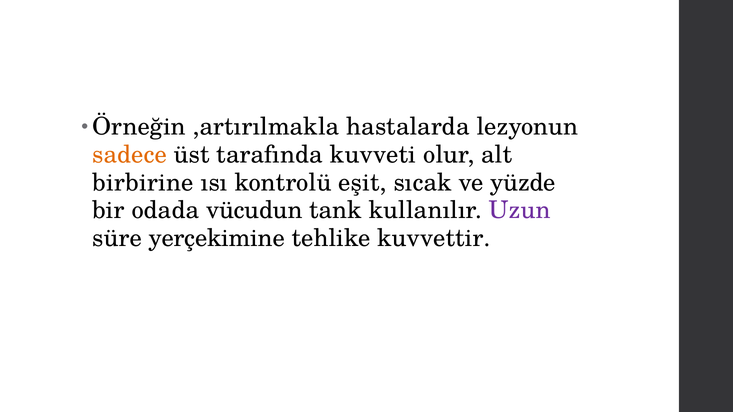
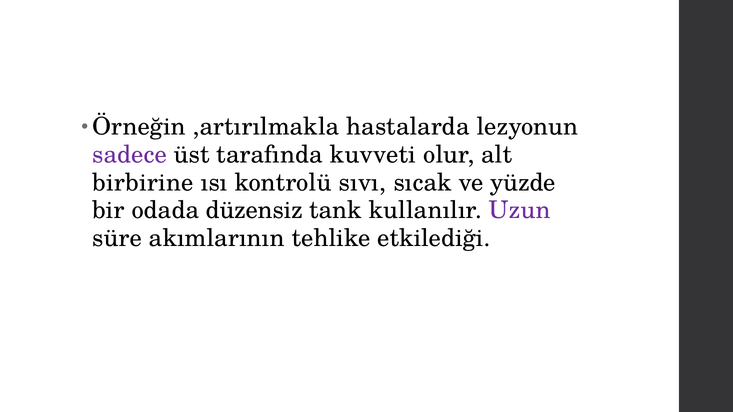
sadece colour: orange -> purple
eşit: eşit -> sıvı
vücudun: vücudun -> düzensiz
yerçekimine: yerçekimine -> akımlarının
kuvvettir: kuvvettir -> etkilediği
